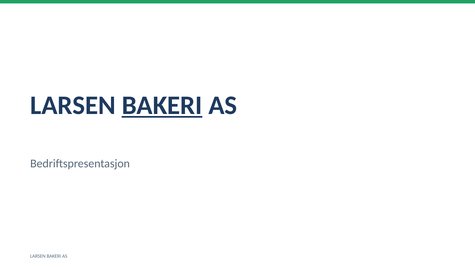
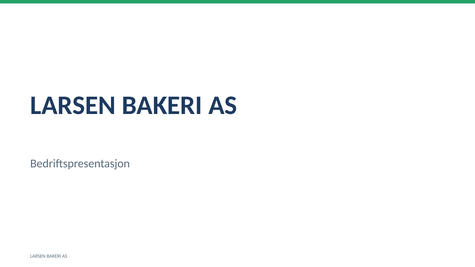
BAKERI at (162, 105) underline: present -> none
